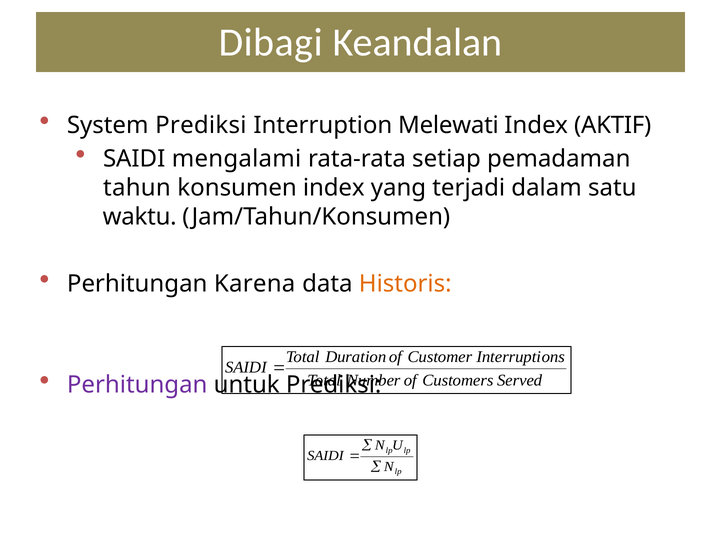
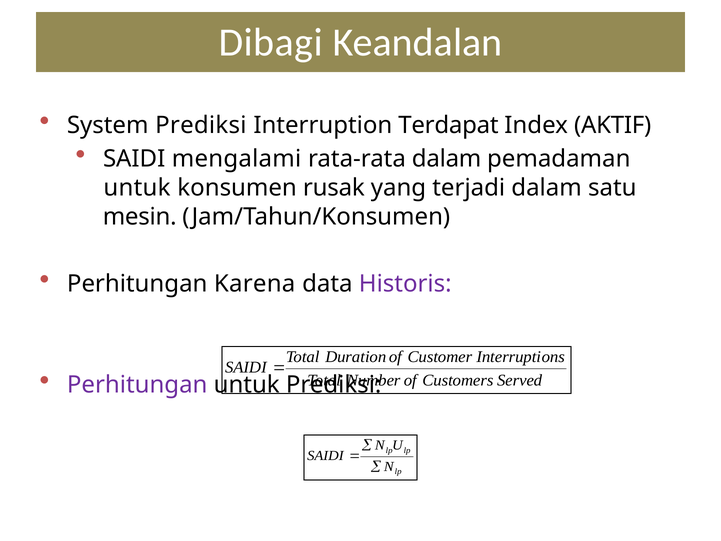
Melewati: Melewati -> Terdapat
rata-rata setiap: setiap -> dalam
tahun at (137, 188): tahun -> untuk
konsumen index: index -> rusak
waktu: waktu -> mesin
Historis colour: orange -> purple
